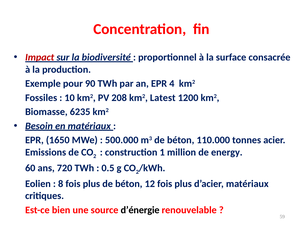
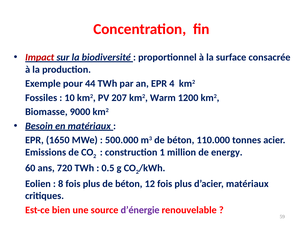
90: 90 -> 44
208: 208 -> 207
Latest: Latest -> Warm
6235: 6235 -> 9000
d’énergie colour: black -> purple
